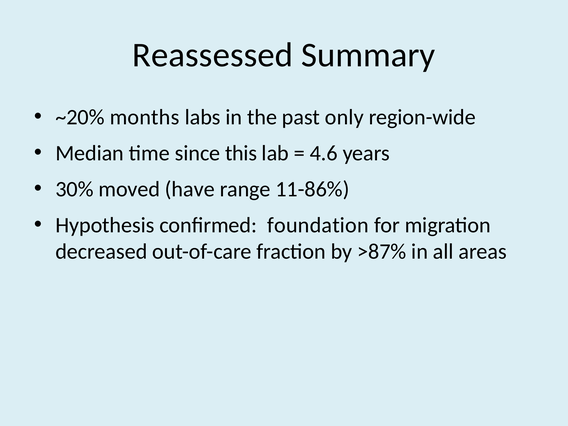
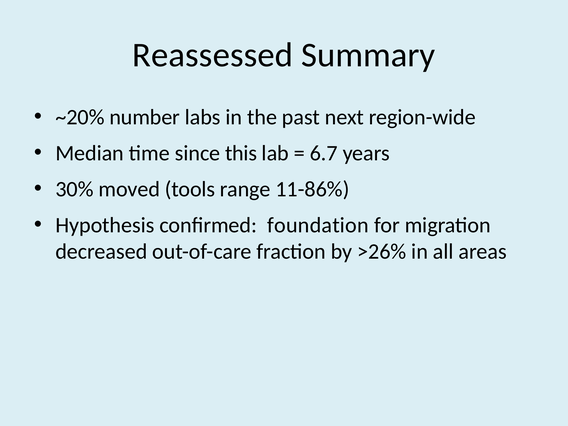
months: months -> number
only: only -> next
4.6: 4.6 -> 6.7
have: have -> tools
>87%: >87% -> >26%
